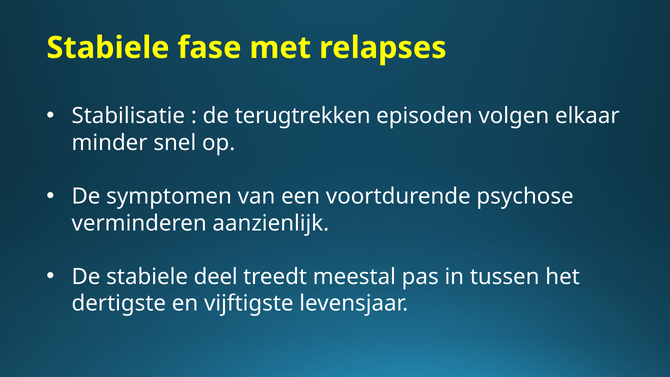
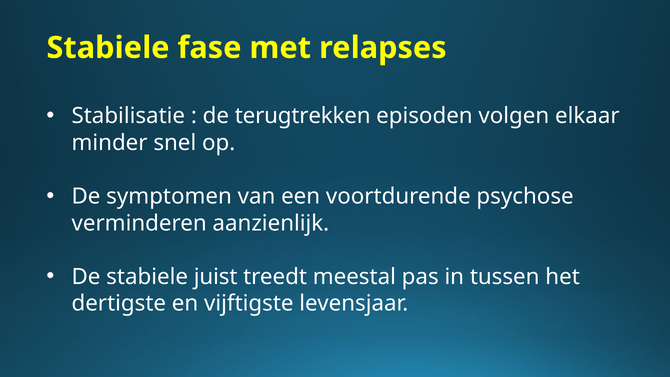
deel: deel -> juist
